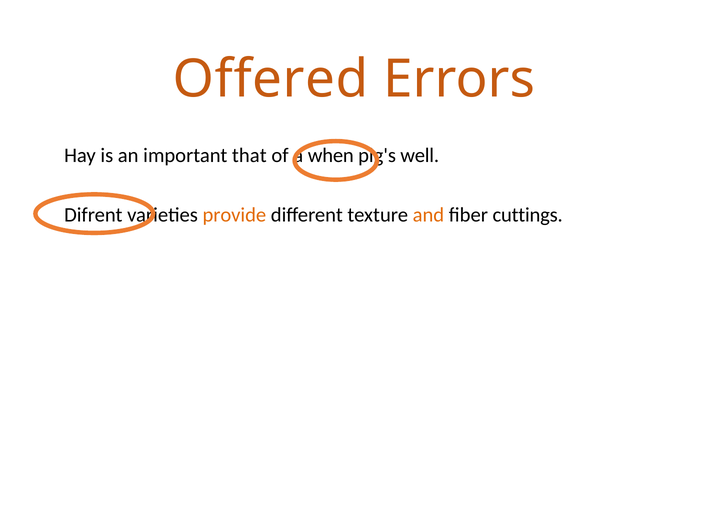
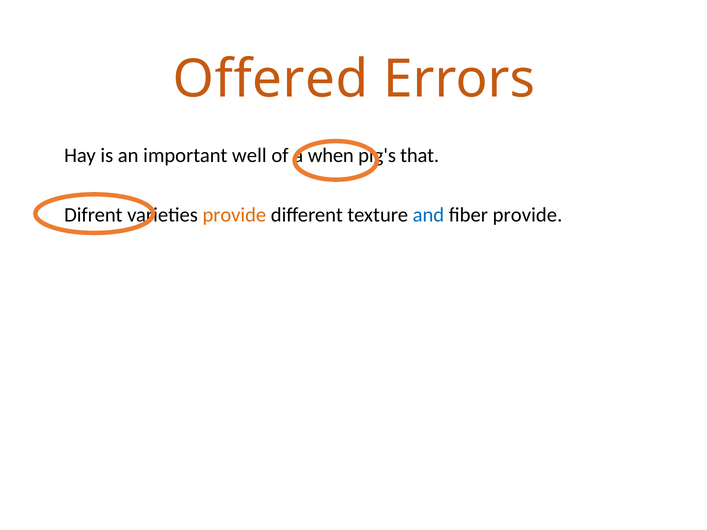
that: that -> well
well: well -> that
and colour: orange -> blue
fiber cuttings: cuttings -> provide
